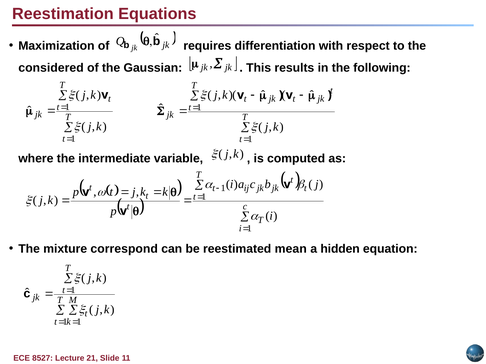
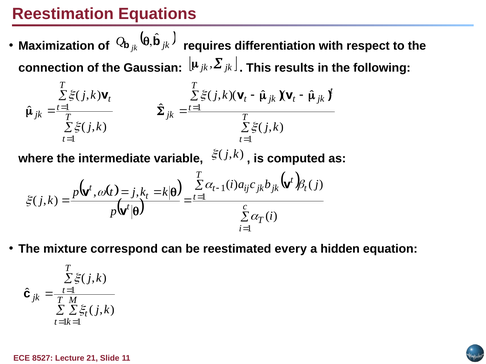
considered: considered -> connection
mean: mean -> every
